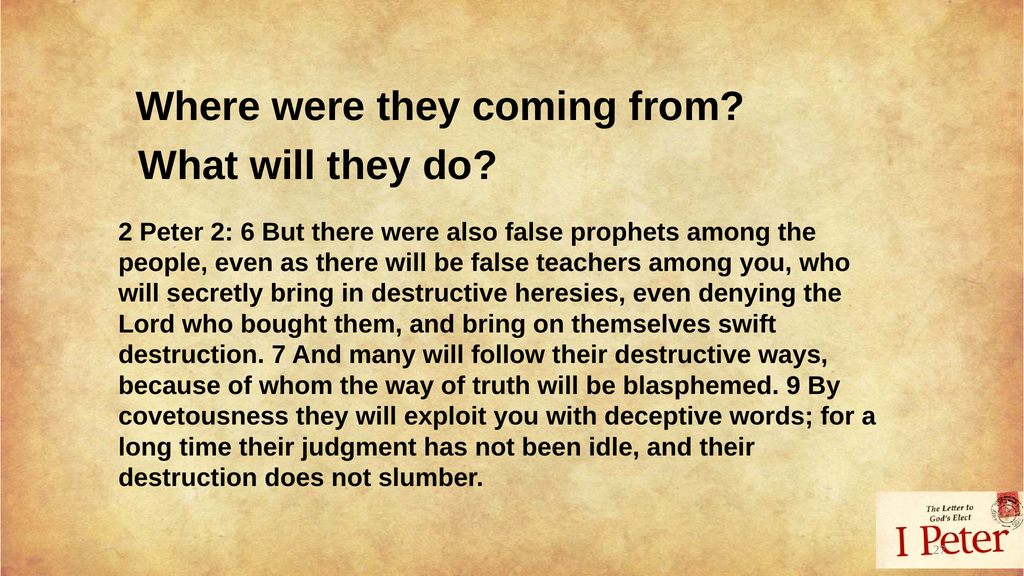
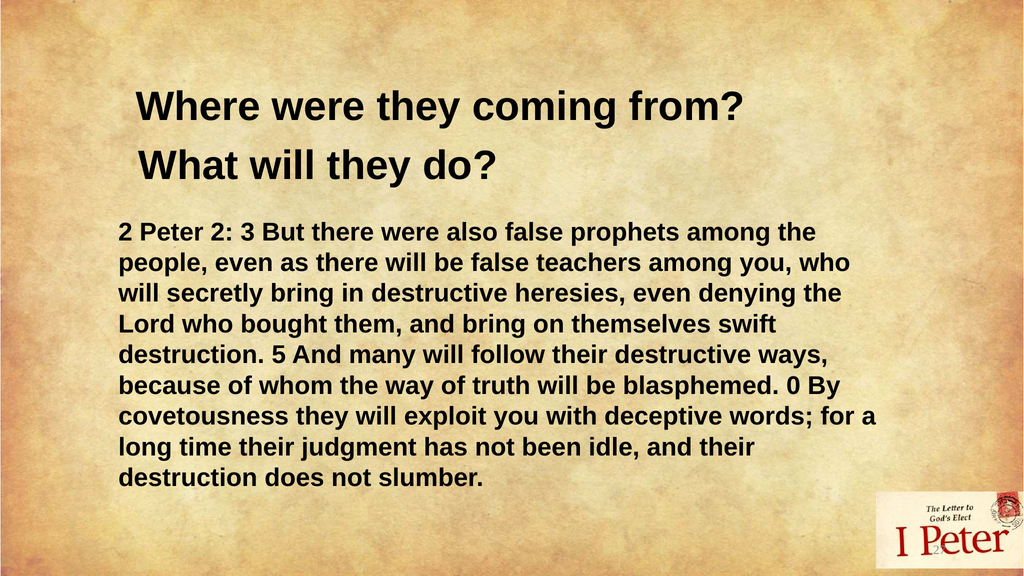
6: 6 -> 3
7: 7 -> 5
9: 9 -> 0
